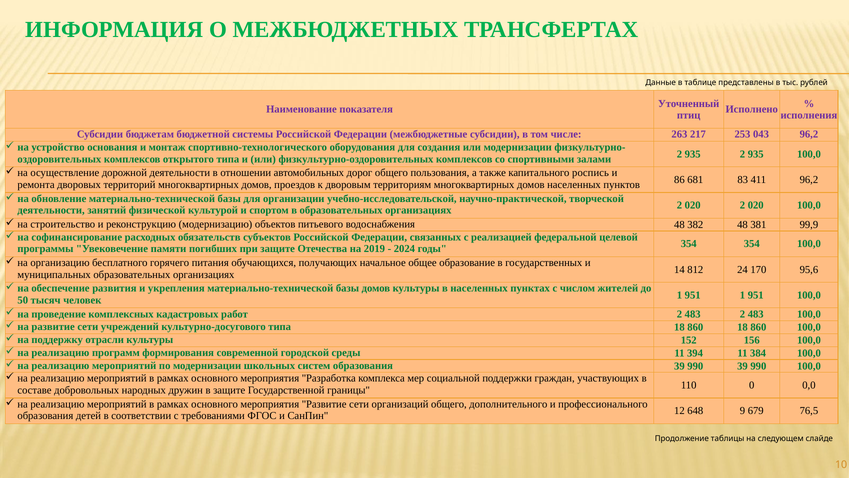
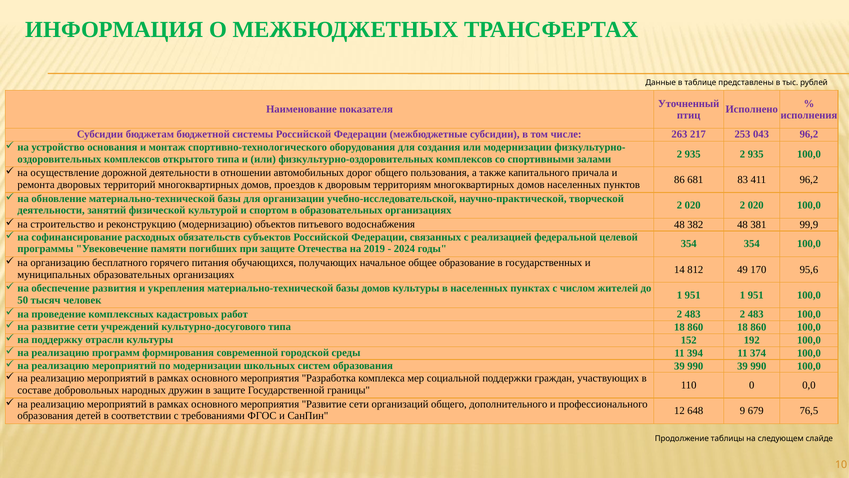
роспись: роспись -> причала
24: 24 -> 49
156: 156 -> 192
384: 384 -> 374
